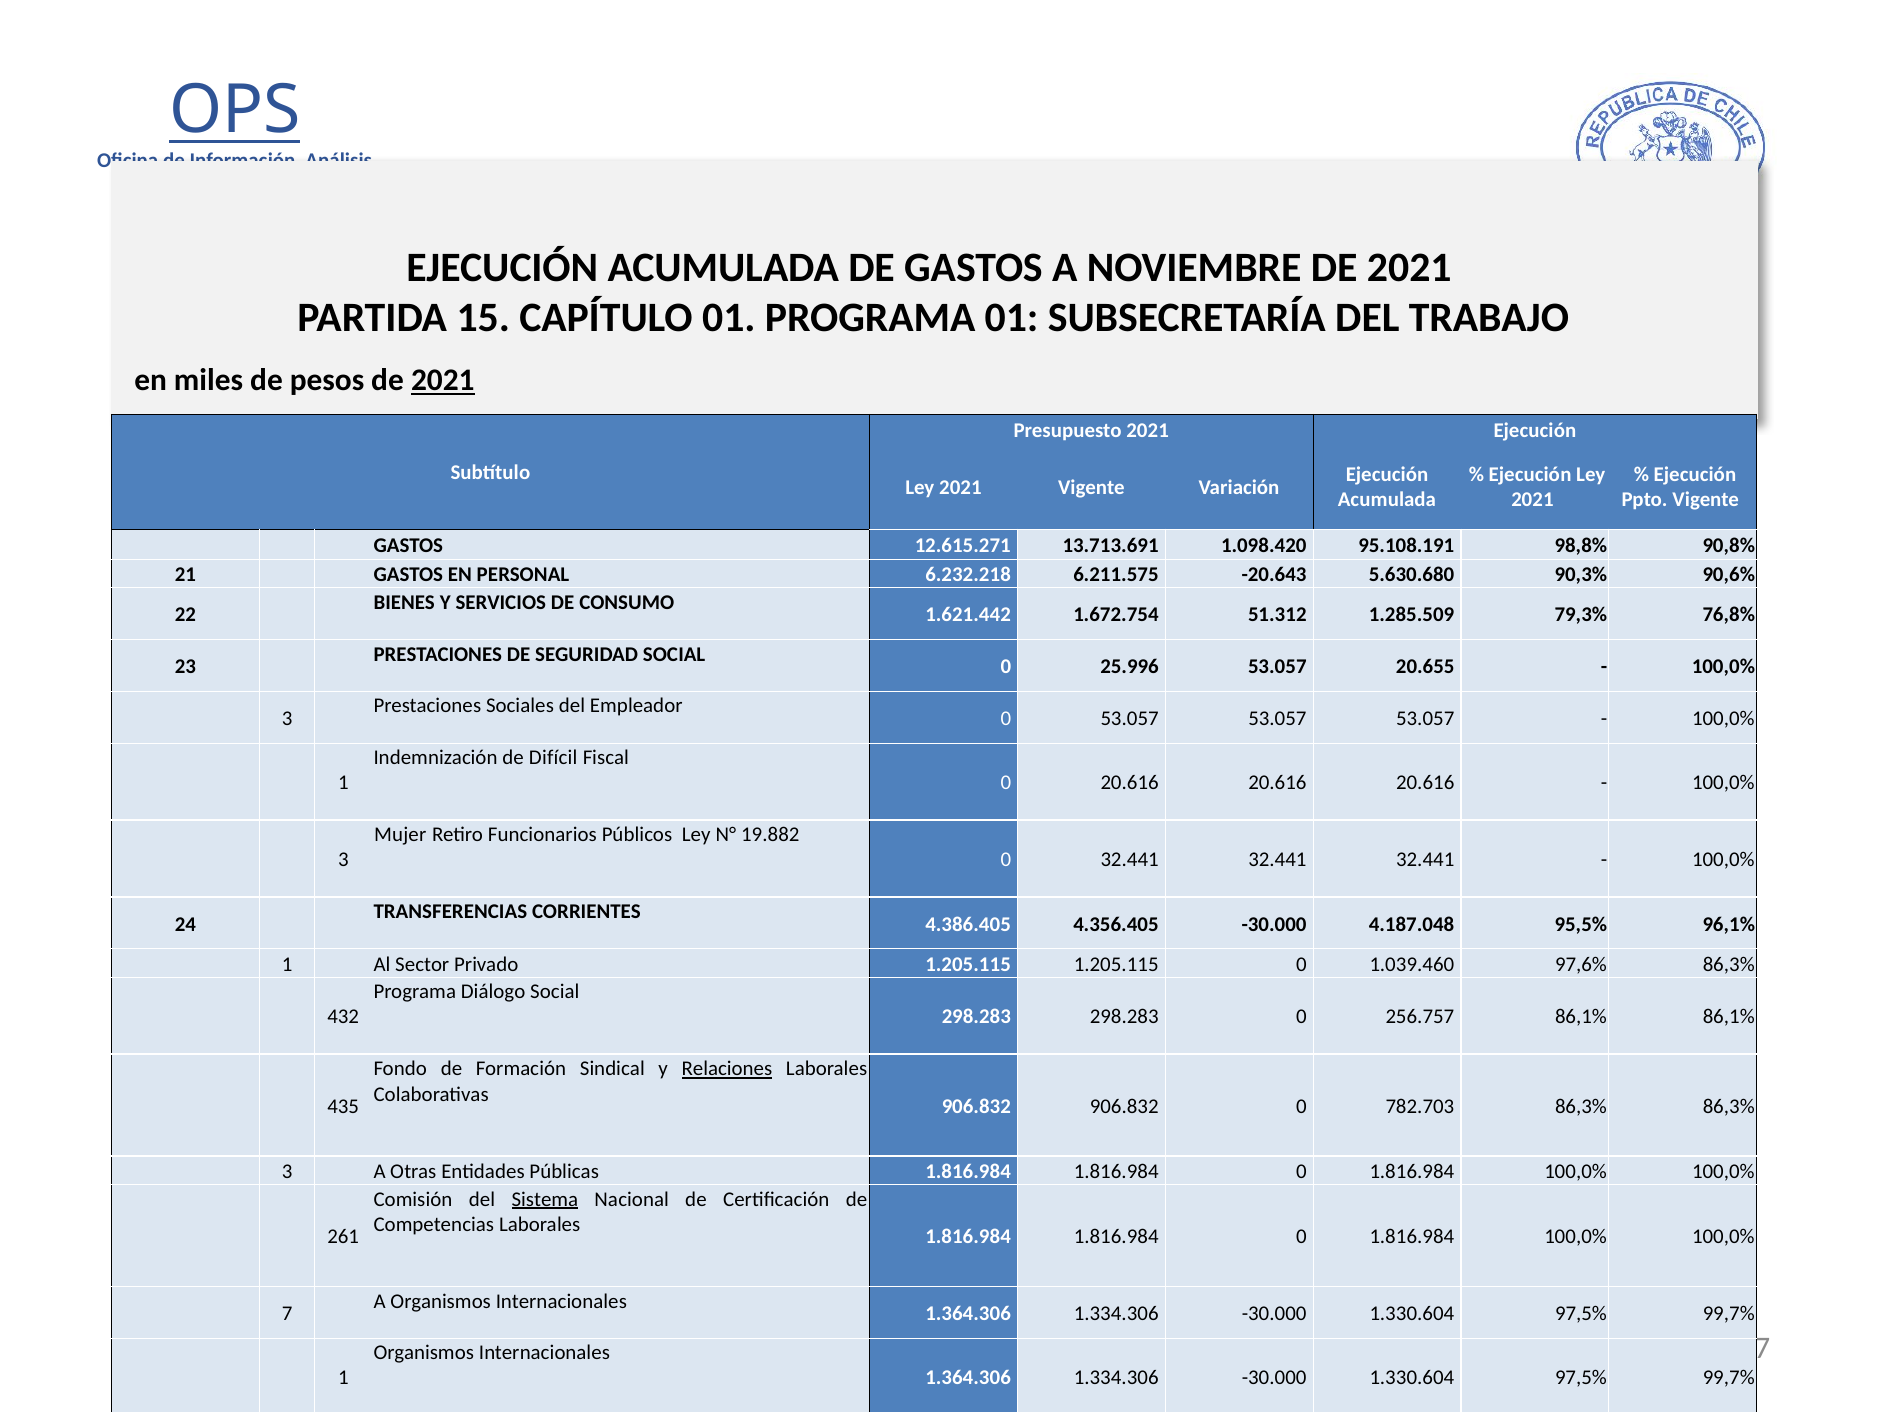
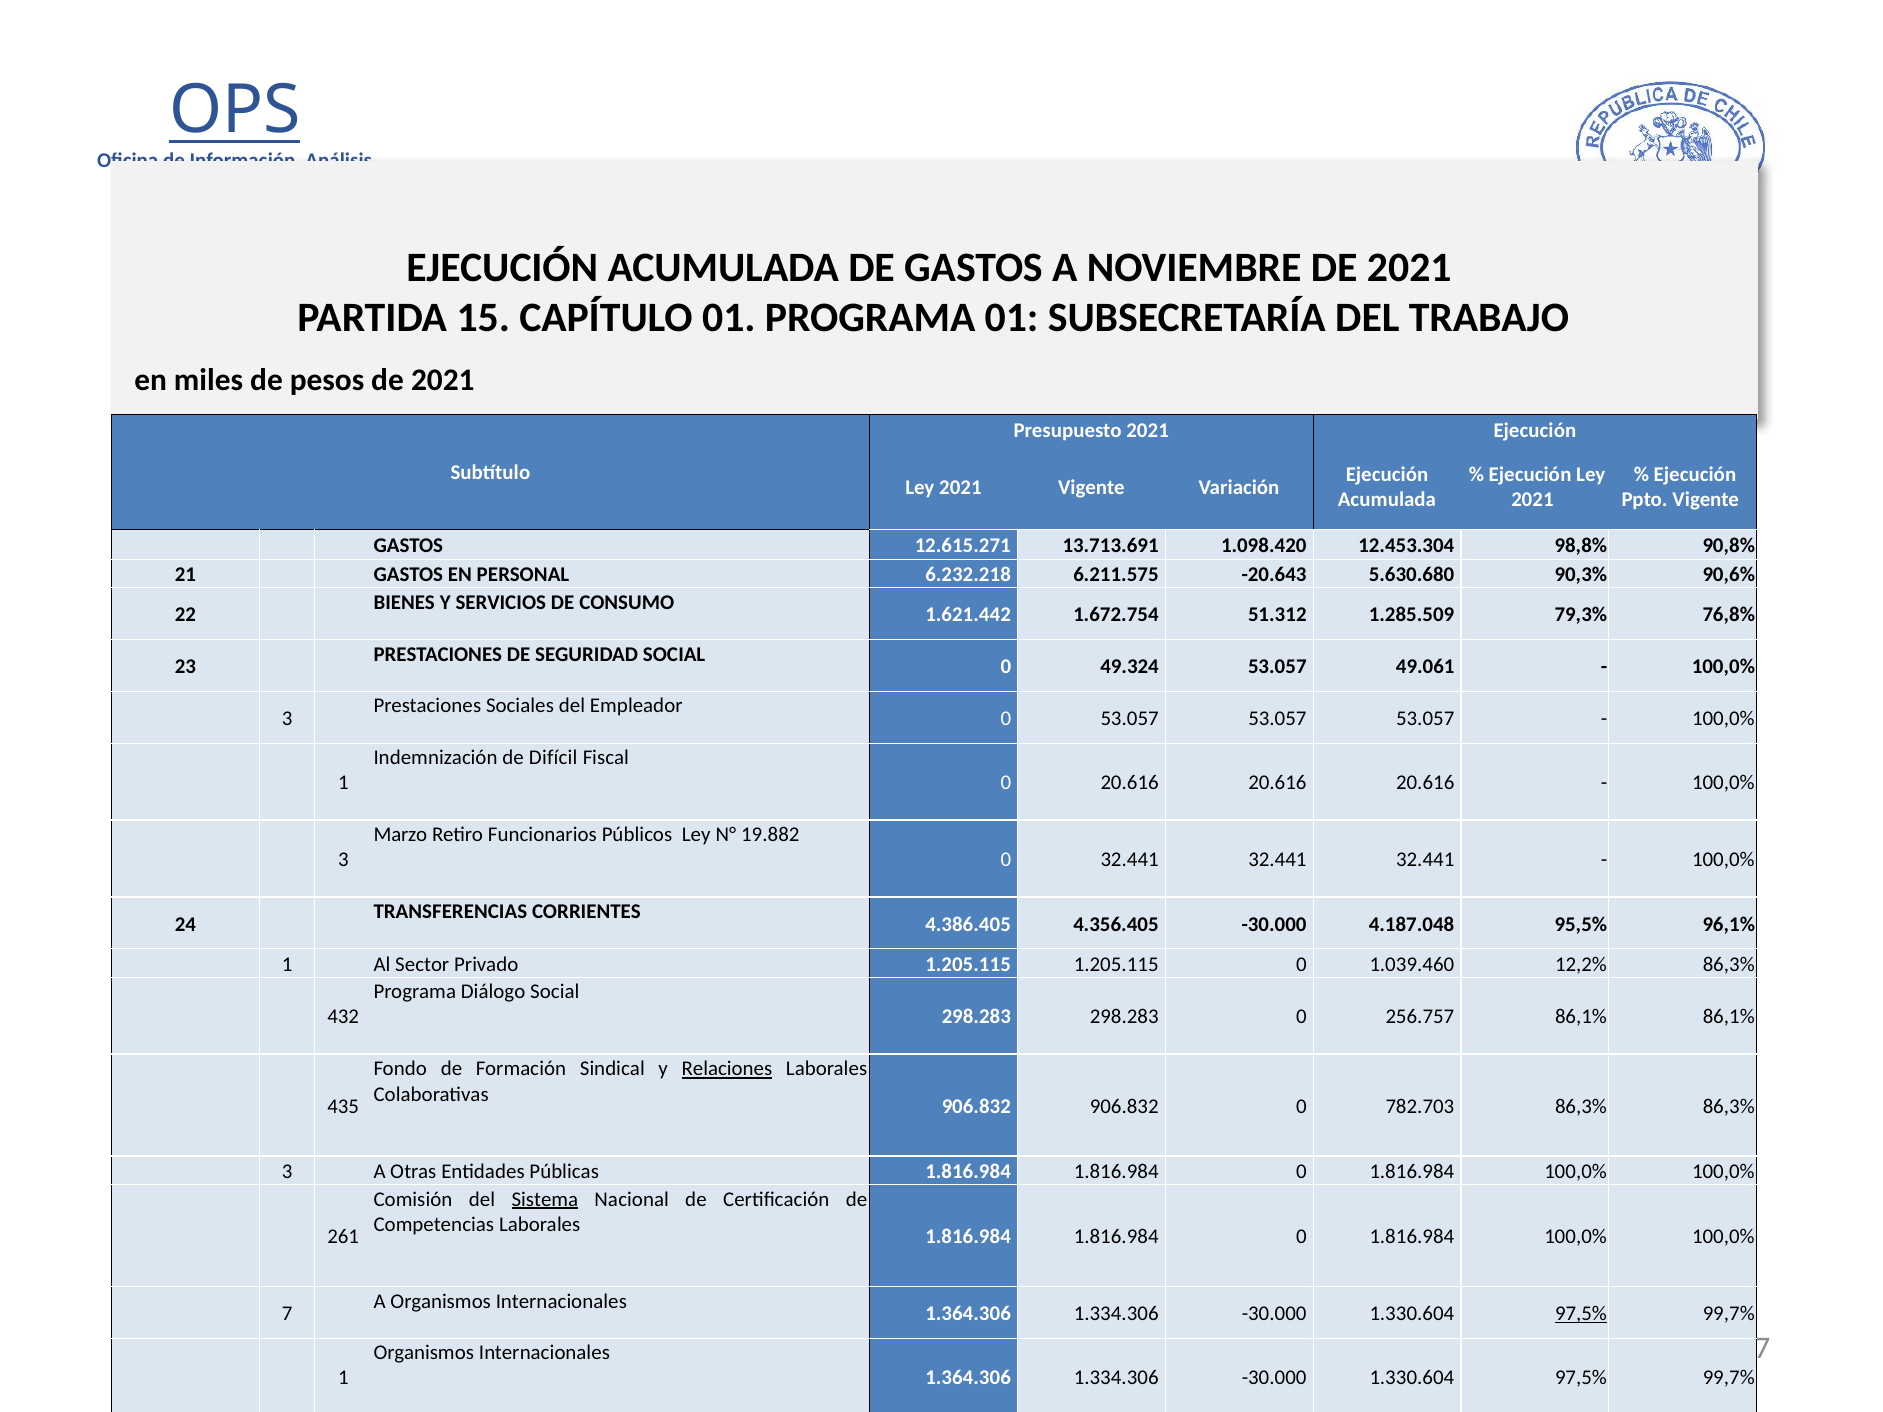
2021 at (443, 381) underline: present -> none
95.108.191: 95.108.191 -> 12.453.304
25.996: 25.996 -> 49.324
20.655: 20.655 -> 49.061
Mujer: Mujer -> Marzo
97,6%: 97,6% -> 12,2%
97,5% at (1581, 1314) underline: none -> present
